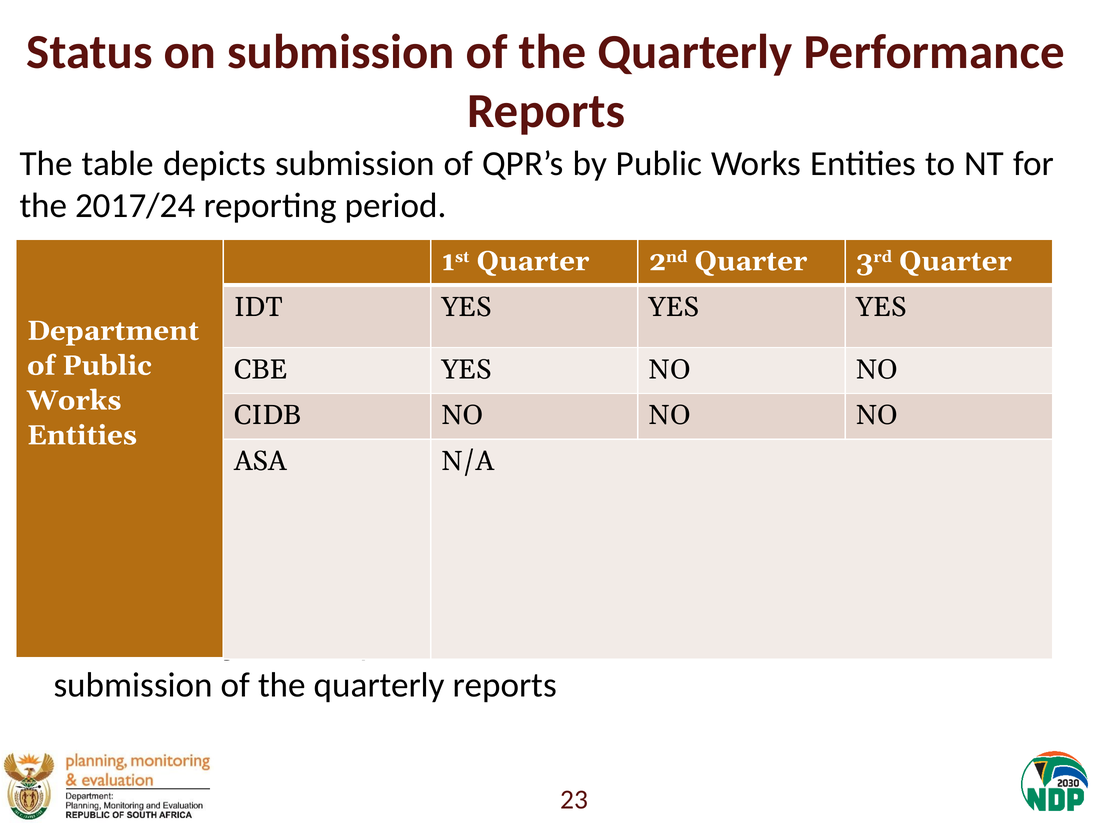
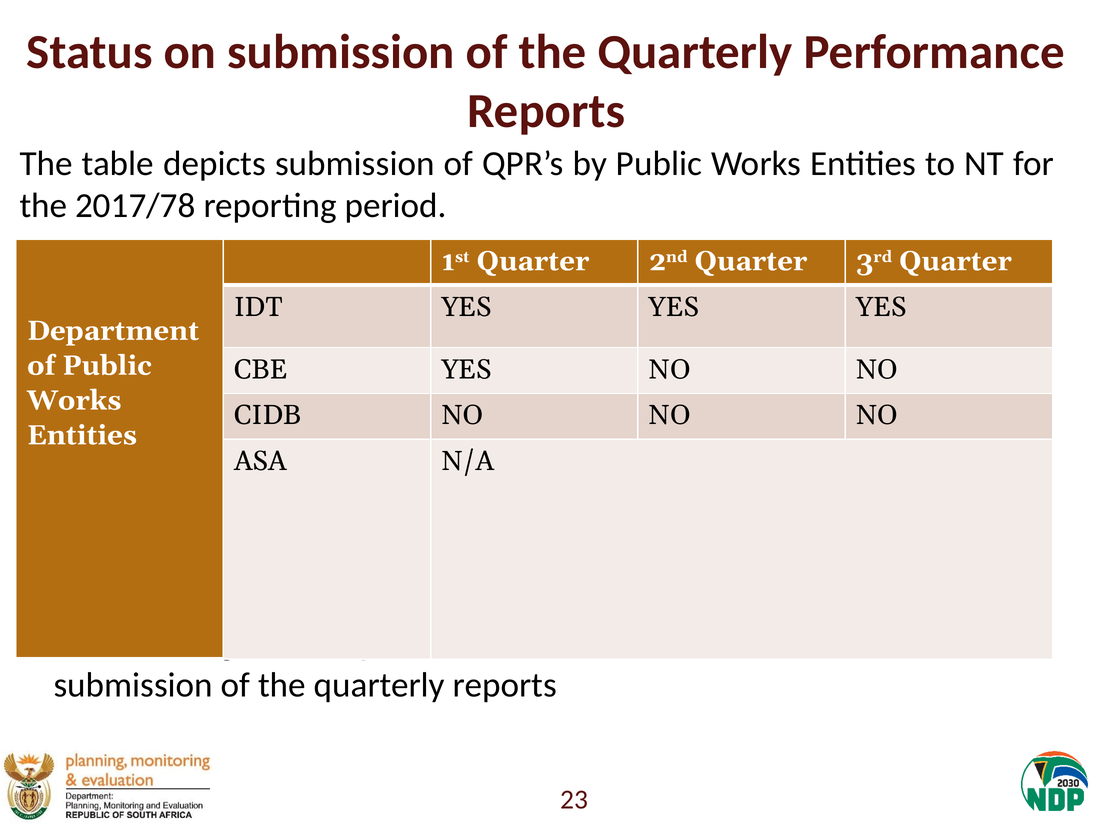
2017/24: 2017/24 -> 2017/78
